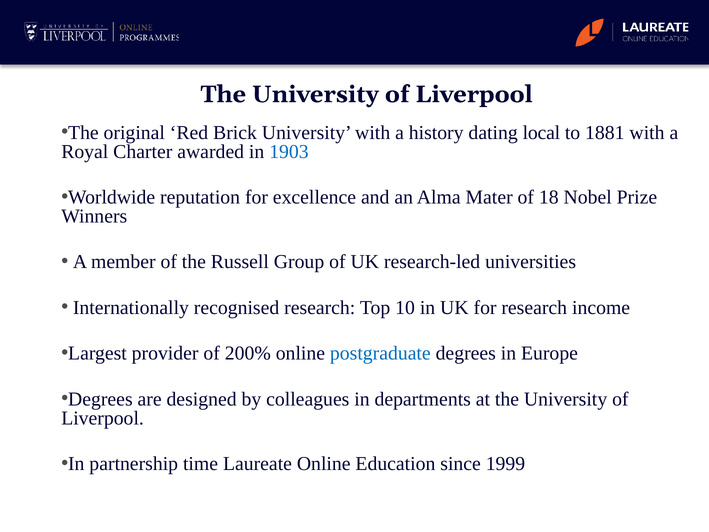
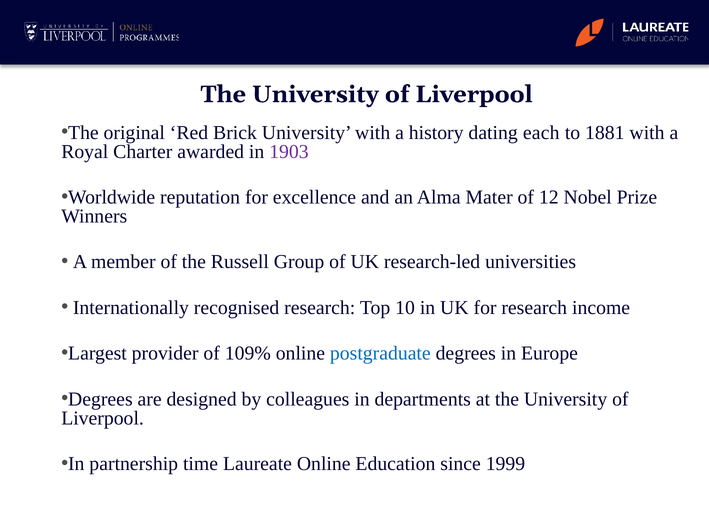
local: local -> each
1903 colour: blue -> purple
18: 18 -> 12
200%: 200% -> 109%
